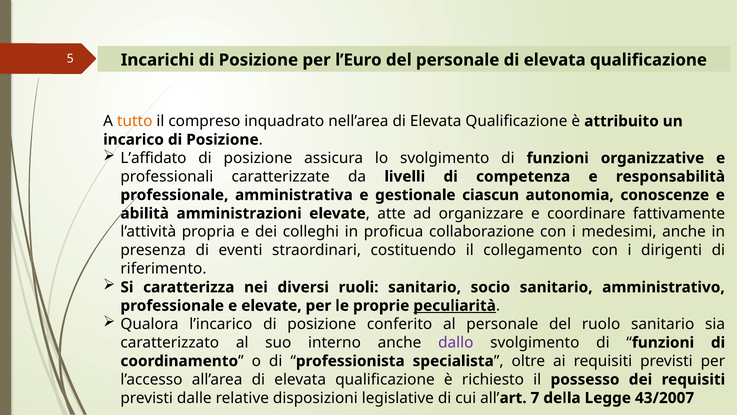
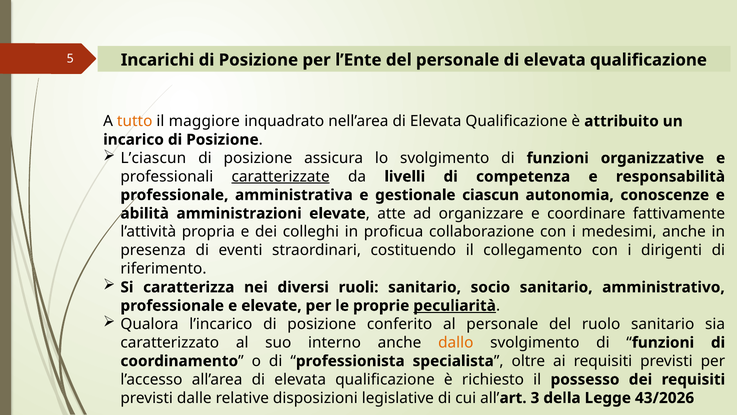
l’Euro: l’Euro -> l’Ente
compreso: compreso -> maggiore
L’affidato: L’affidato -> L’ciascun
caratterizzate underline: none -> present
dallo colour: purple -> orange
7: 7 -> 3
43/2007: 43/2007 -> 43/2026
